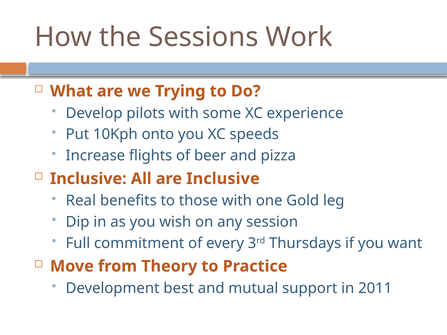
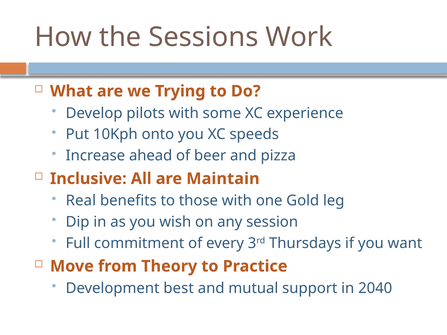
flights: flights -> ahead
are Inclusive: Inclusive -> Maintain
2011: 2011 -> 2040
